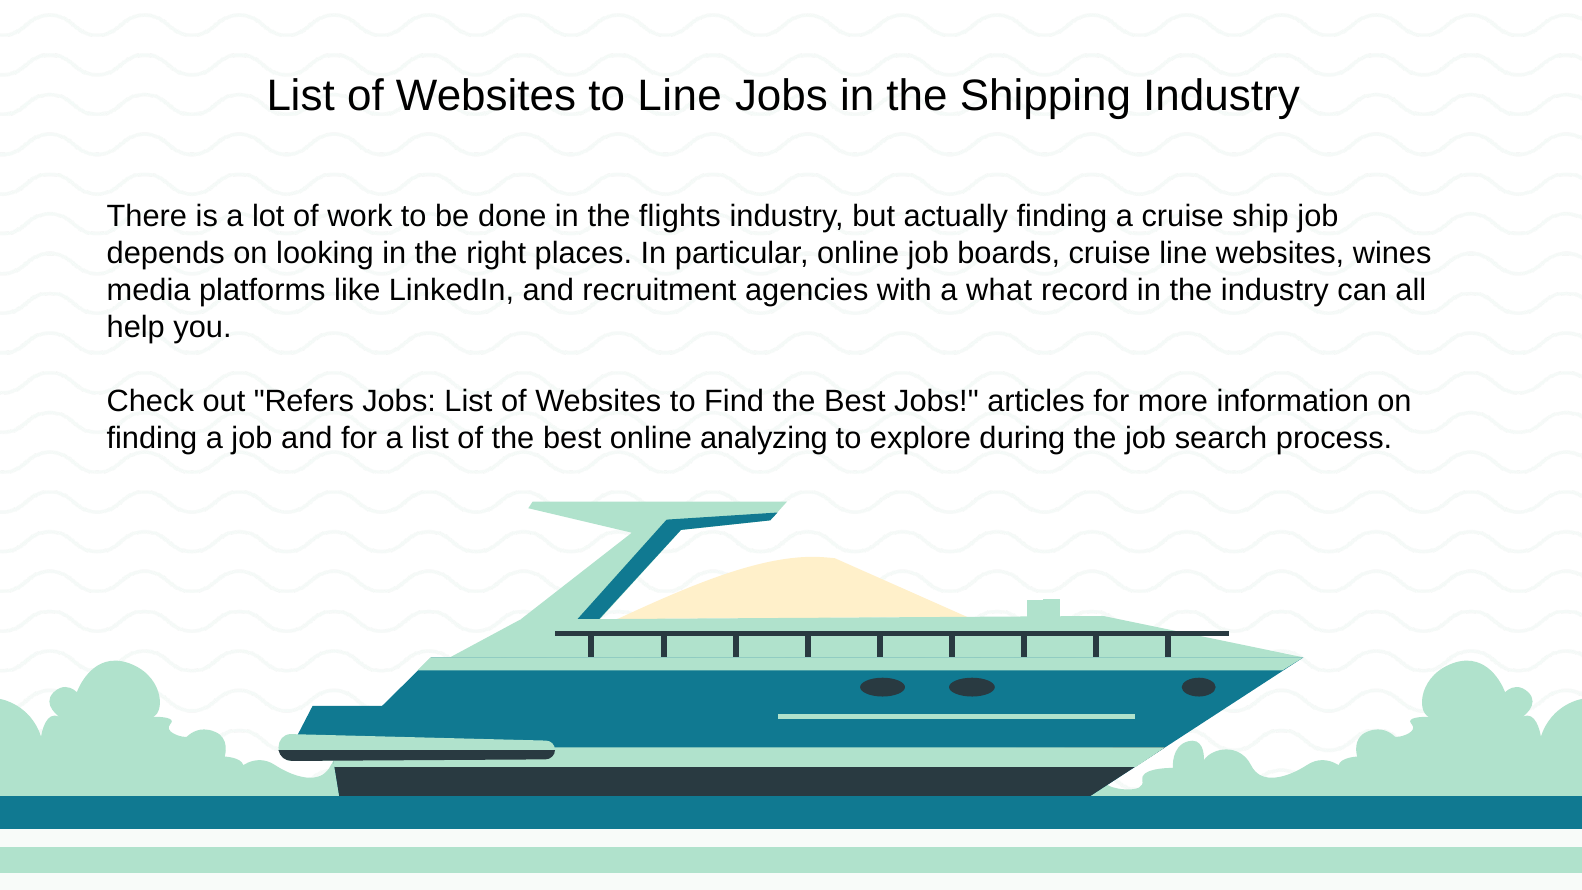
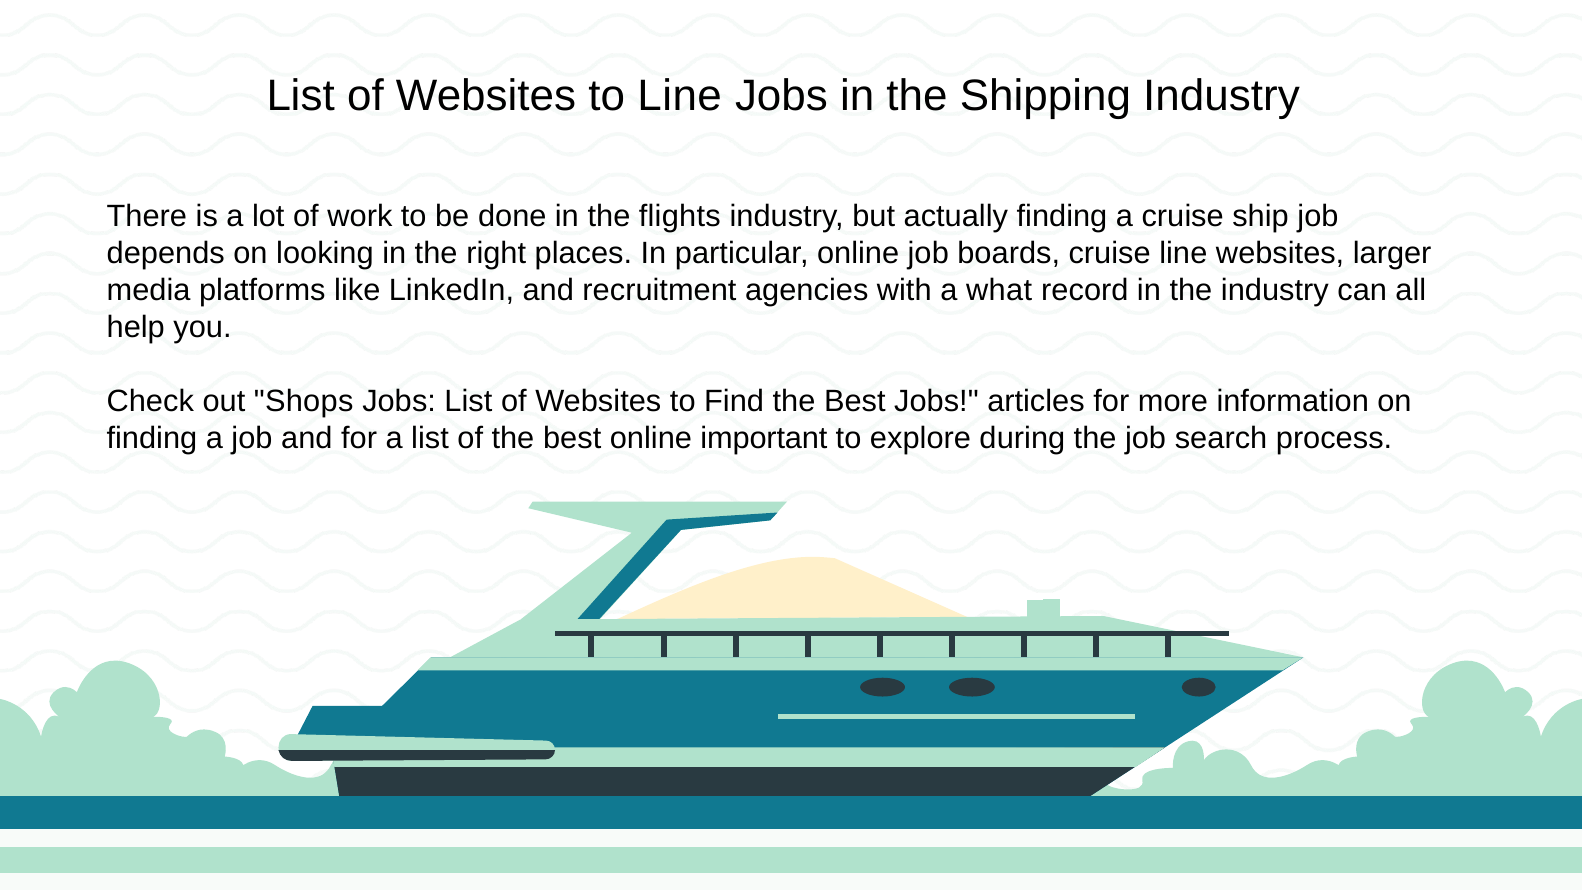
wines: wines -> larger
Refers: Refers -> Shops
analyzing: analyzing -> important
